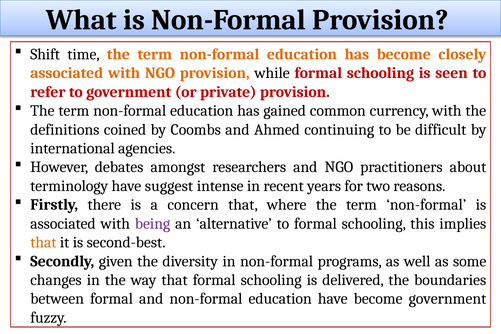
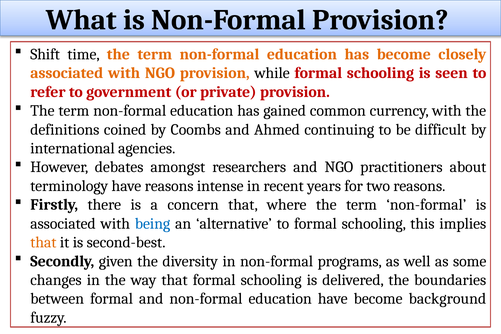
have suggest: suggest -> reasons
being colour: purple -> blue
become government: government -> background
